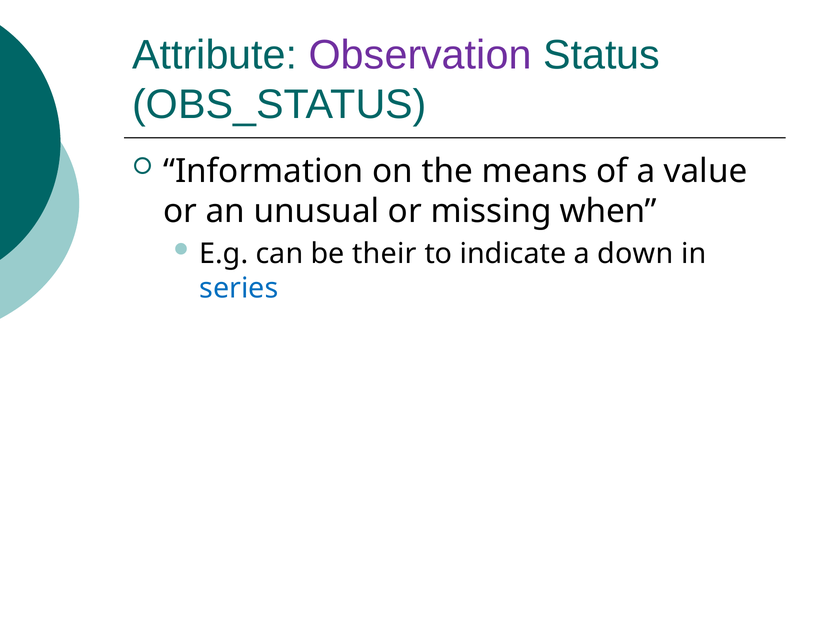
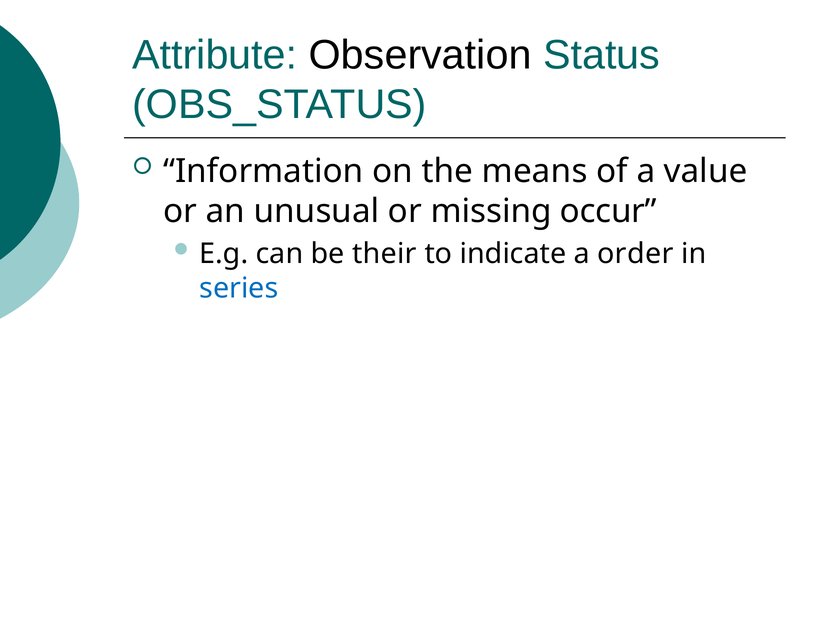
Observation colour: purple -> black
when: when -> occur
down: down -> order
